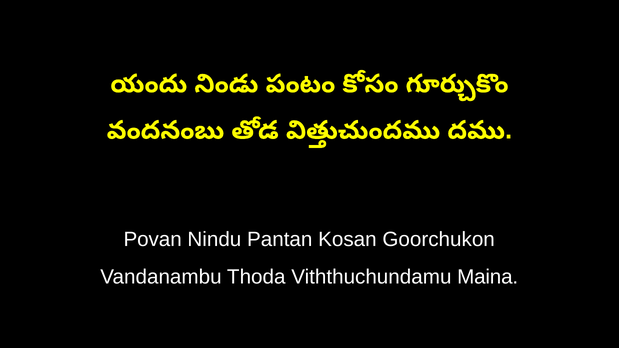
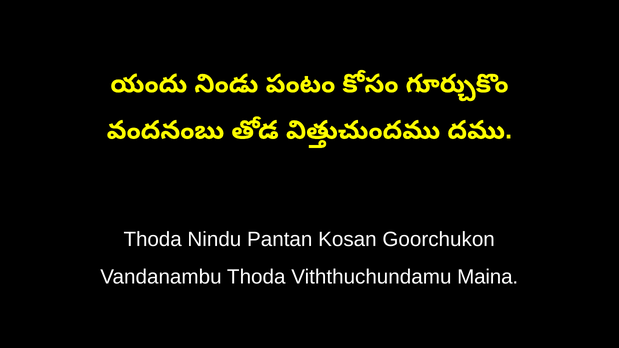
Povan at (153, 240): Povan -> Thoda
